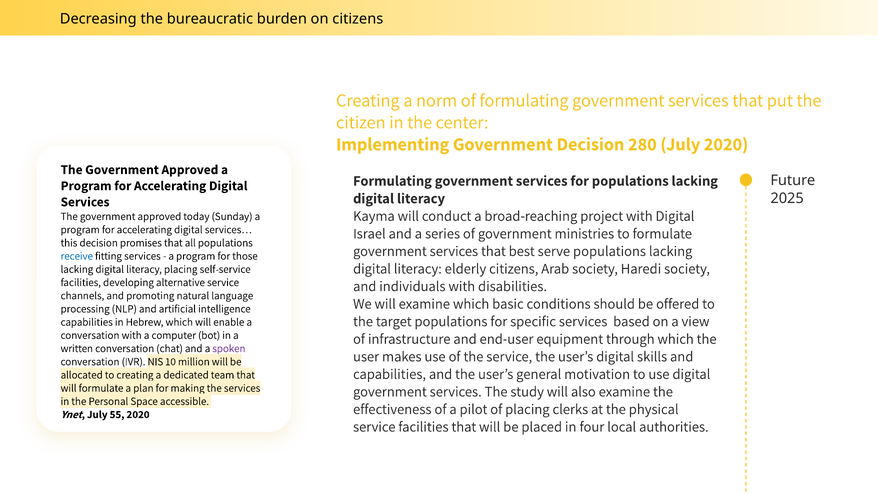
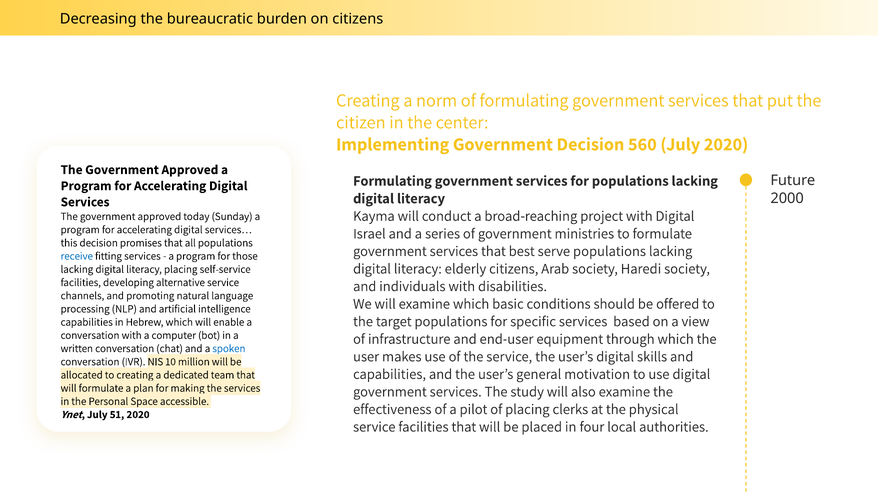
280: 280 -> 560
2025: 2025 -> 2000
spoken colour: purple -> blue
55: 55 -> 51
